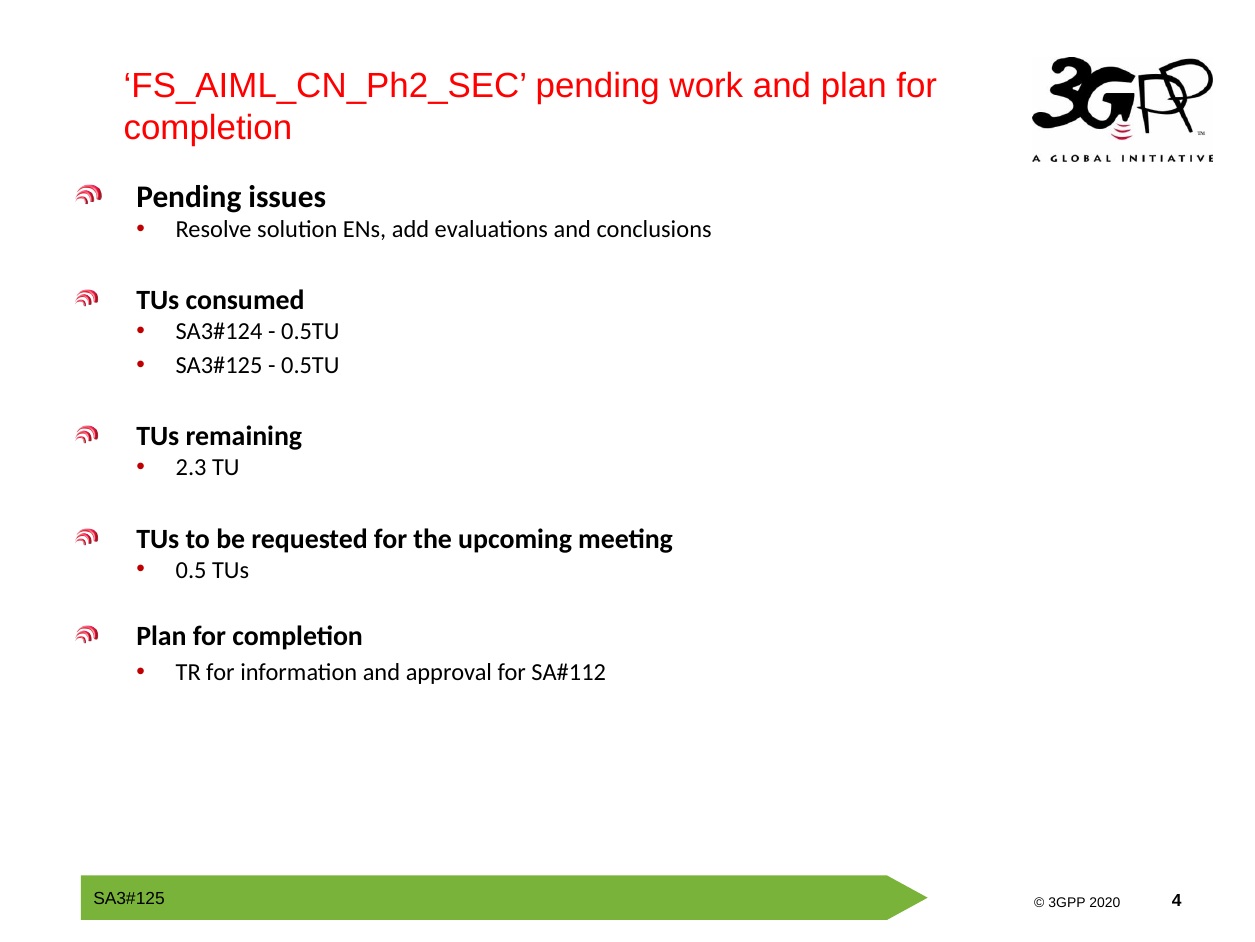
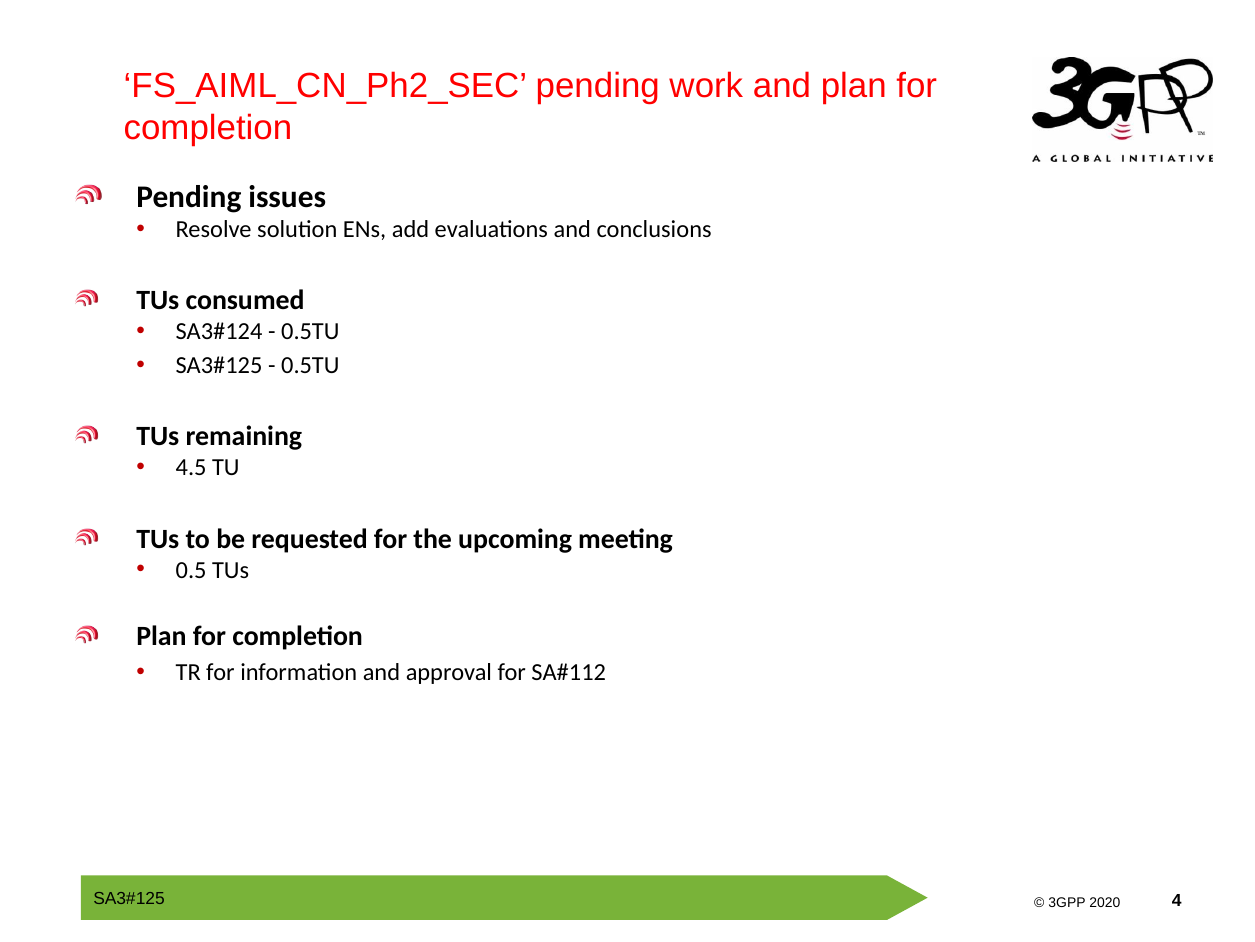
2.3: 2.3 -> 4.5
